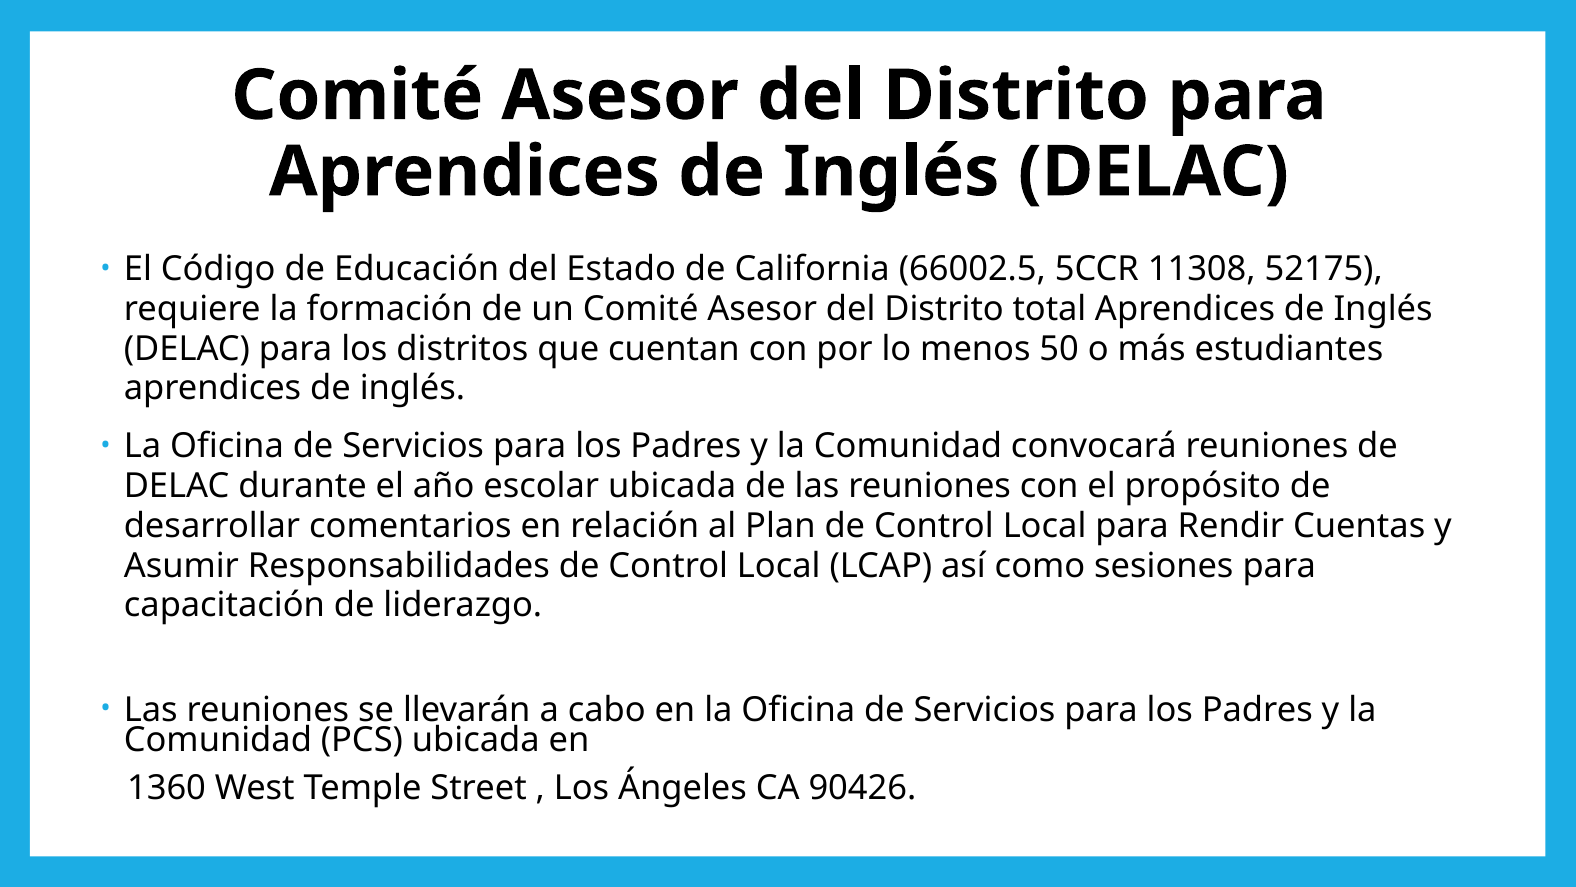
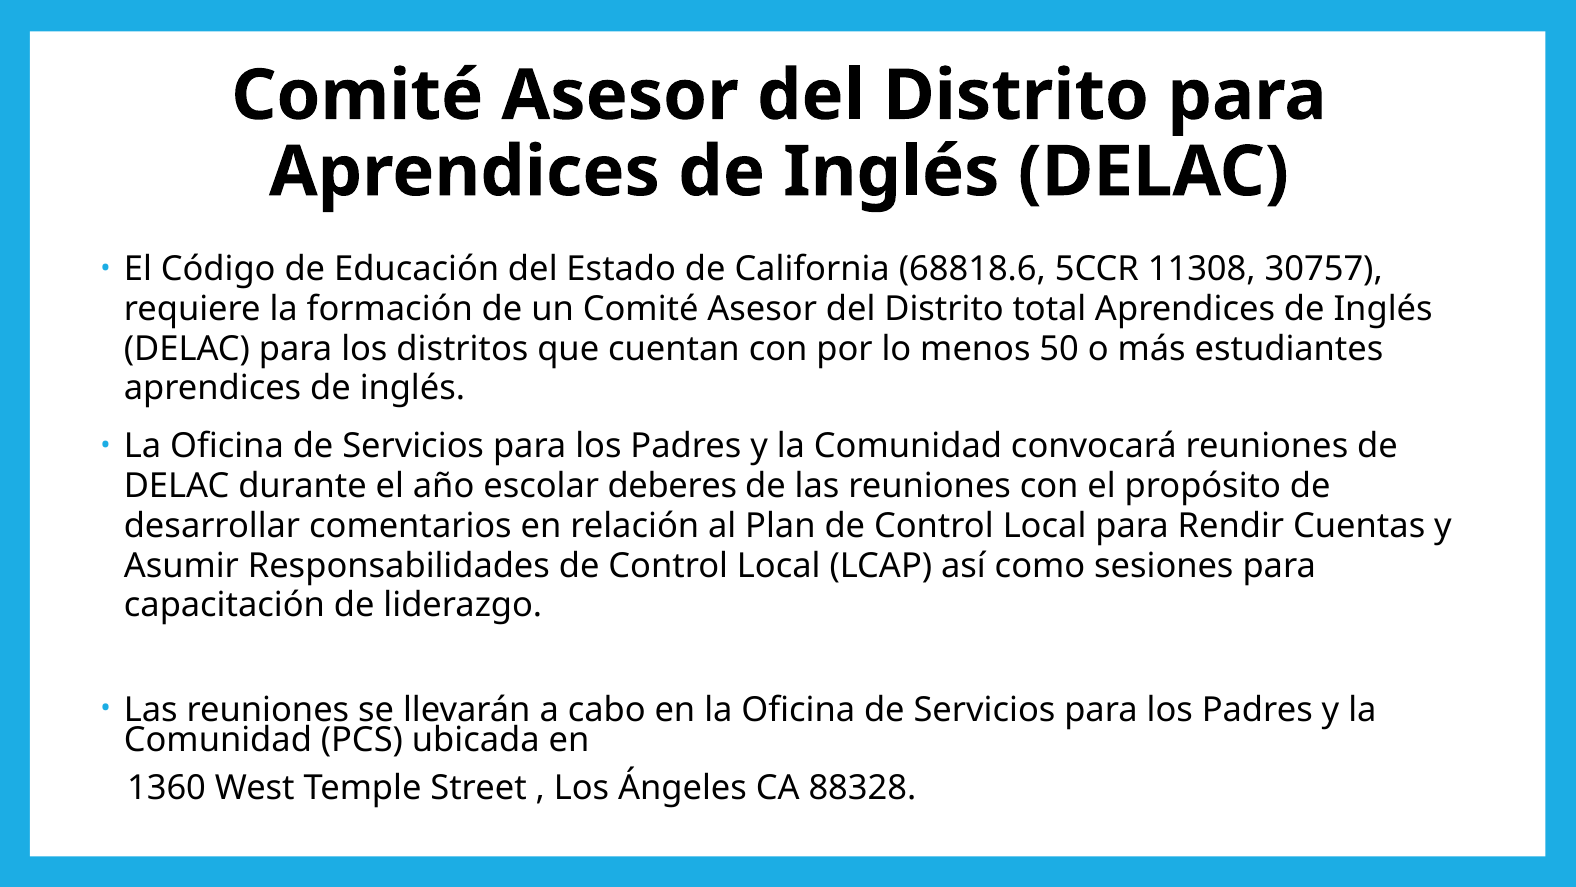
66002.5: 66002.5 -> 68818.6
52175: 52175 -> 30757
escolar ubicada: ubicada -> deberes
90426: 90426 -> 88328
